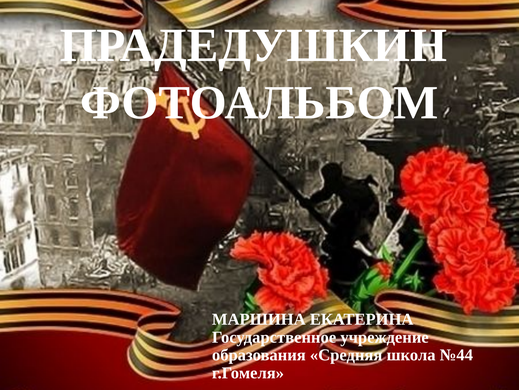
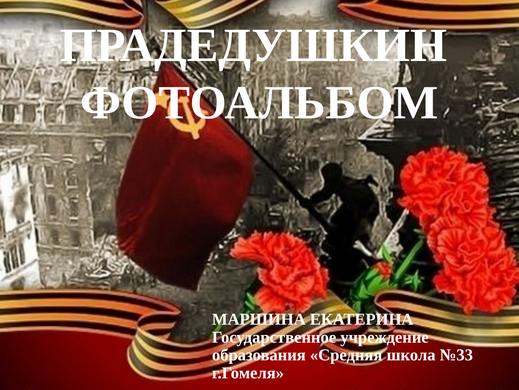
№44: №44 -> №33
